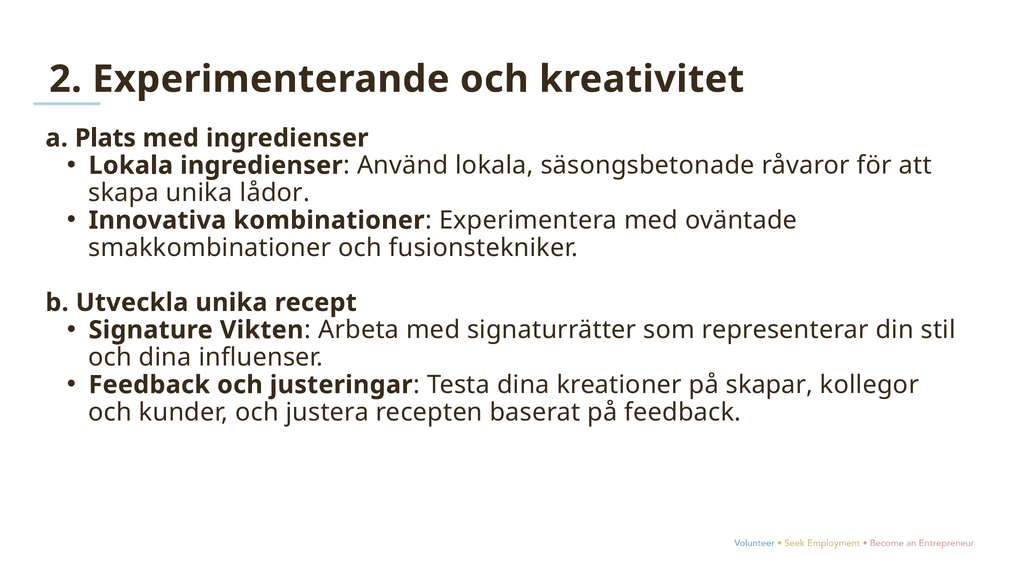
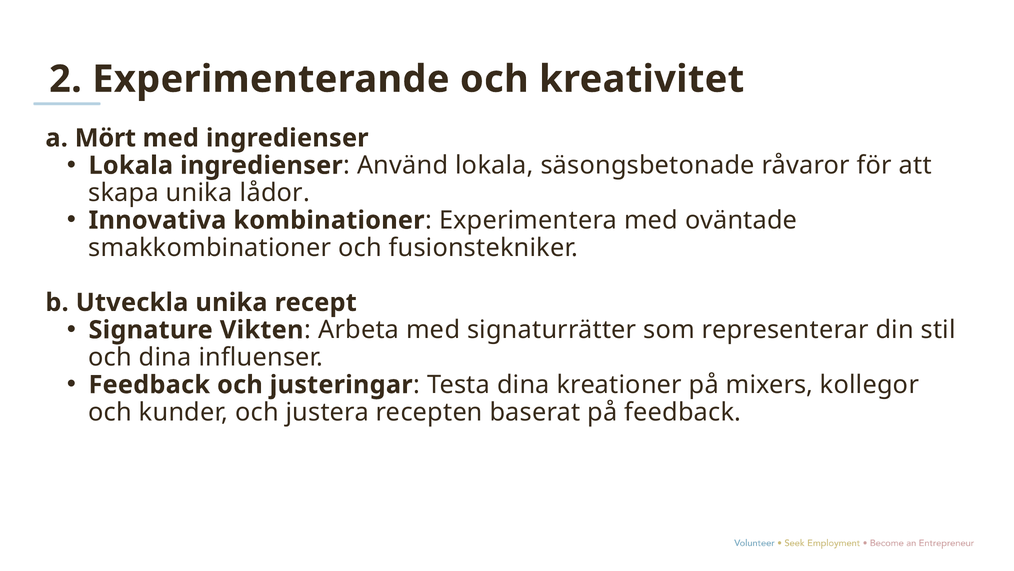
Plats: Plats -> Mört
skapar: skapar -> mixers
